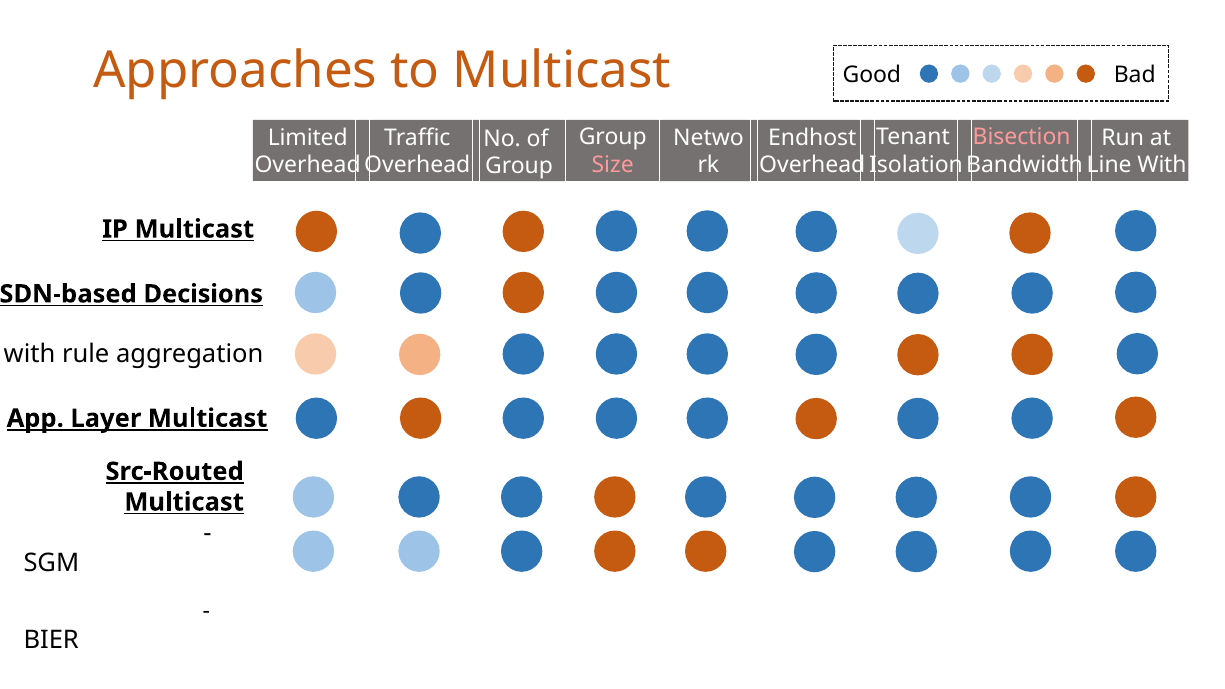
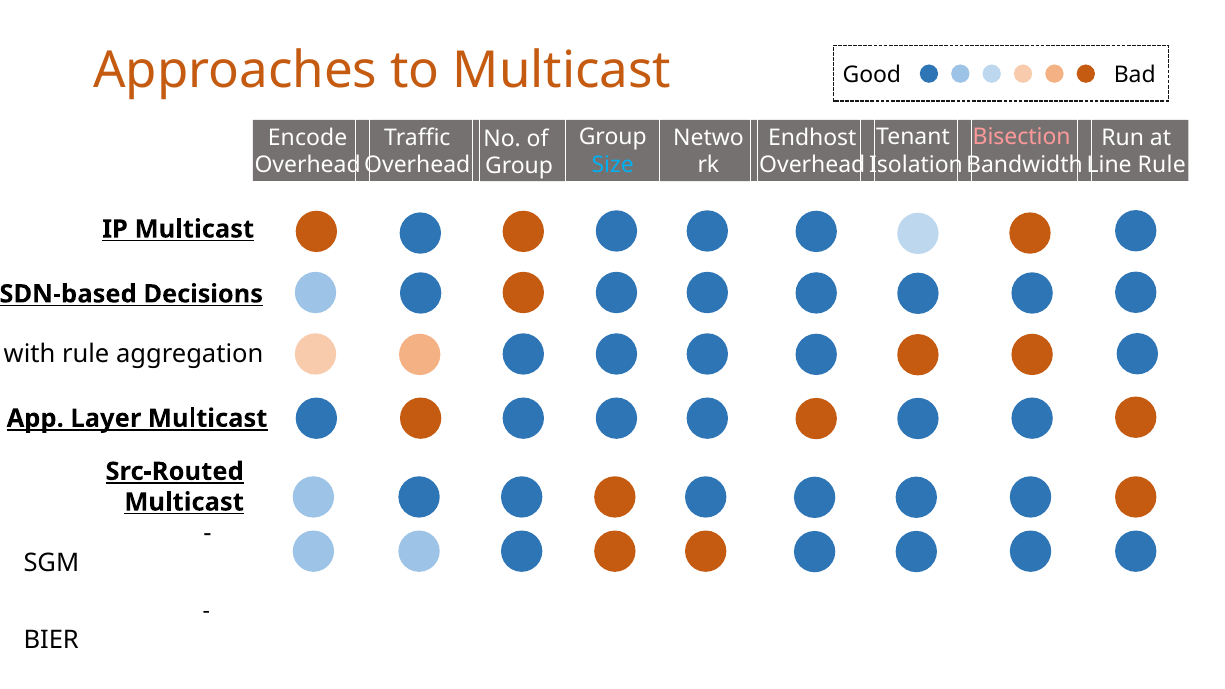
Limited: Limited -> Encode
Size at (613, 165) colour: pink -> light blue
Line With: With -> Rule
